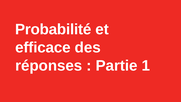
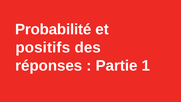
efficace: efficace -> positifs
